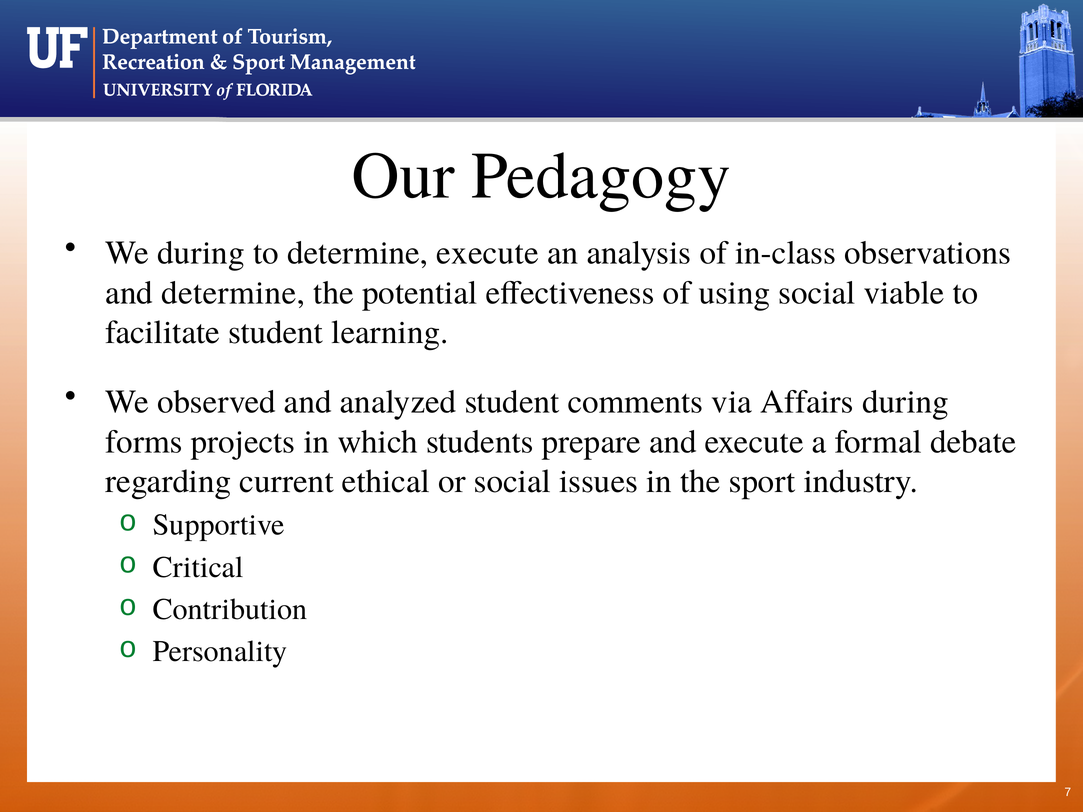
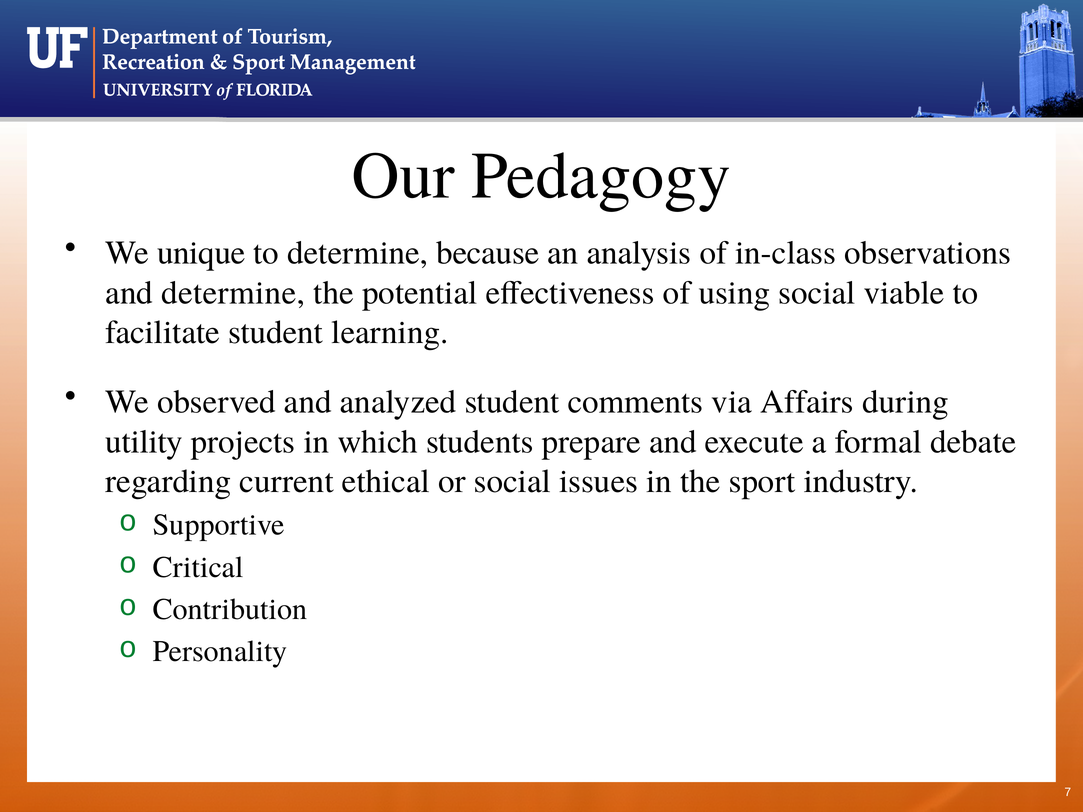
We during: during -> unique
determine execute: execute -> because
forms: forms -> utility
